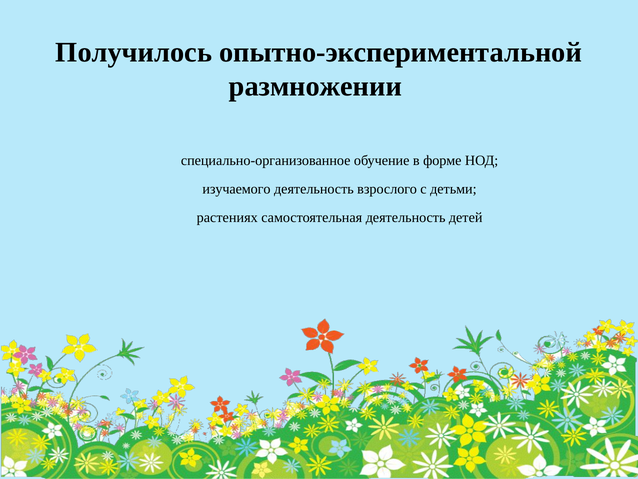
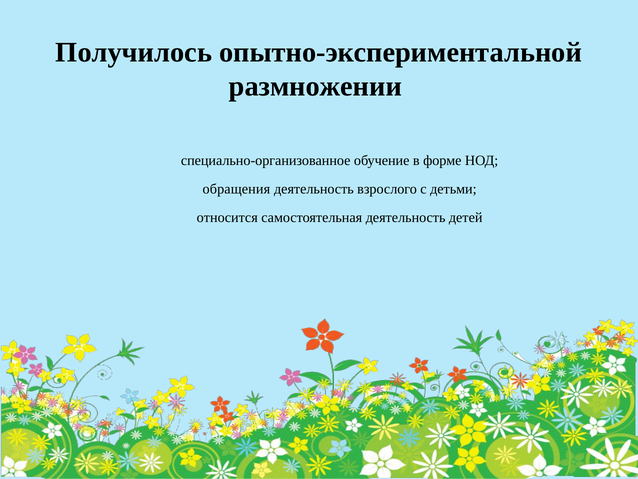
изучаемого: изучаемого -> обращения
растениях: растениях -> относится
